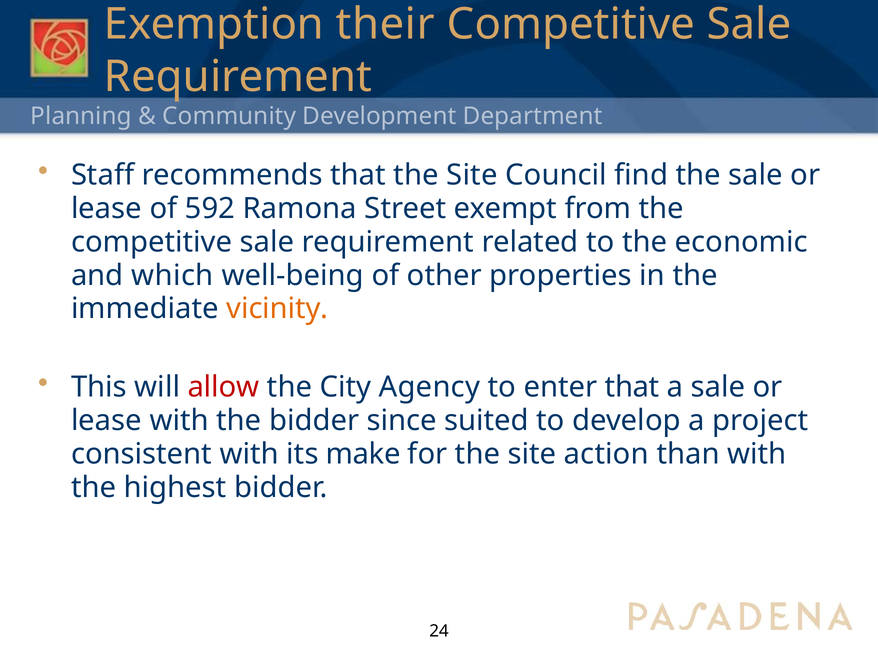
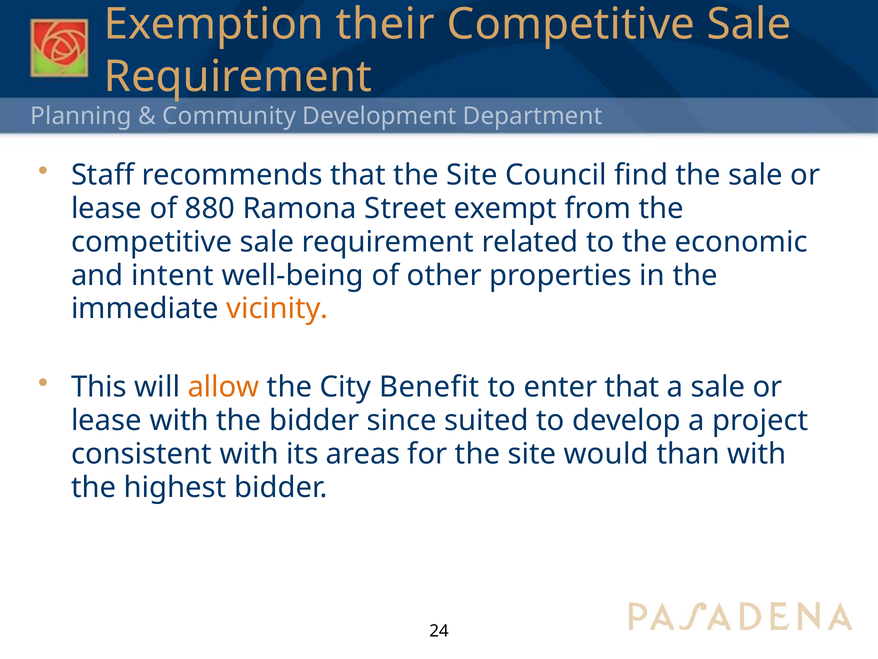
592: 592 -> 880
which: which -> intent
allow colour: red -> orange
Agency: Agency -> Benefit
make: make -> areas
action: action -> would
